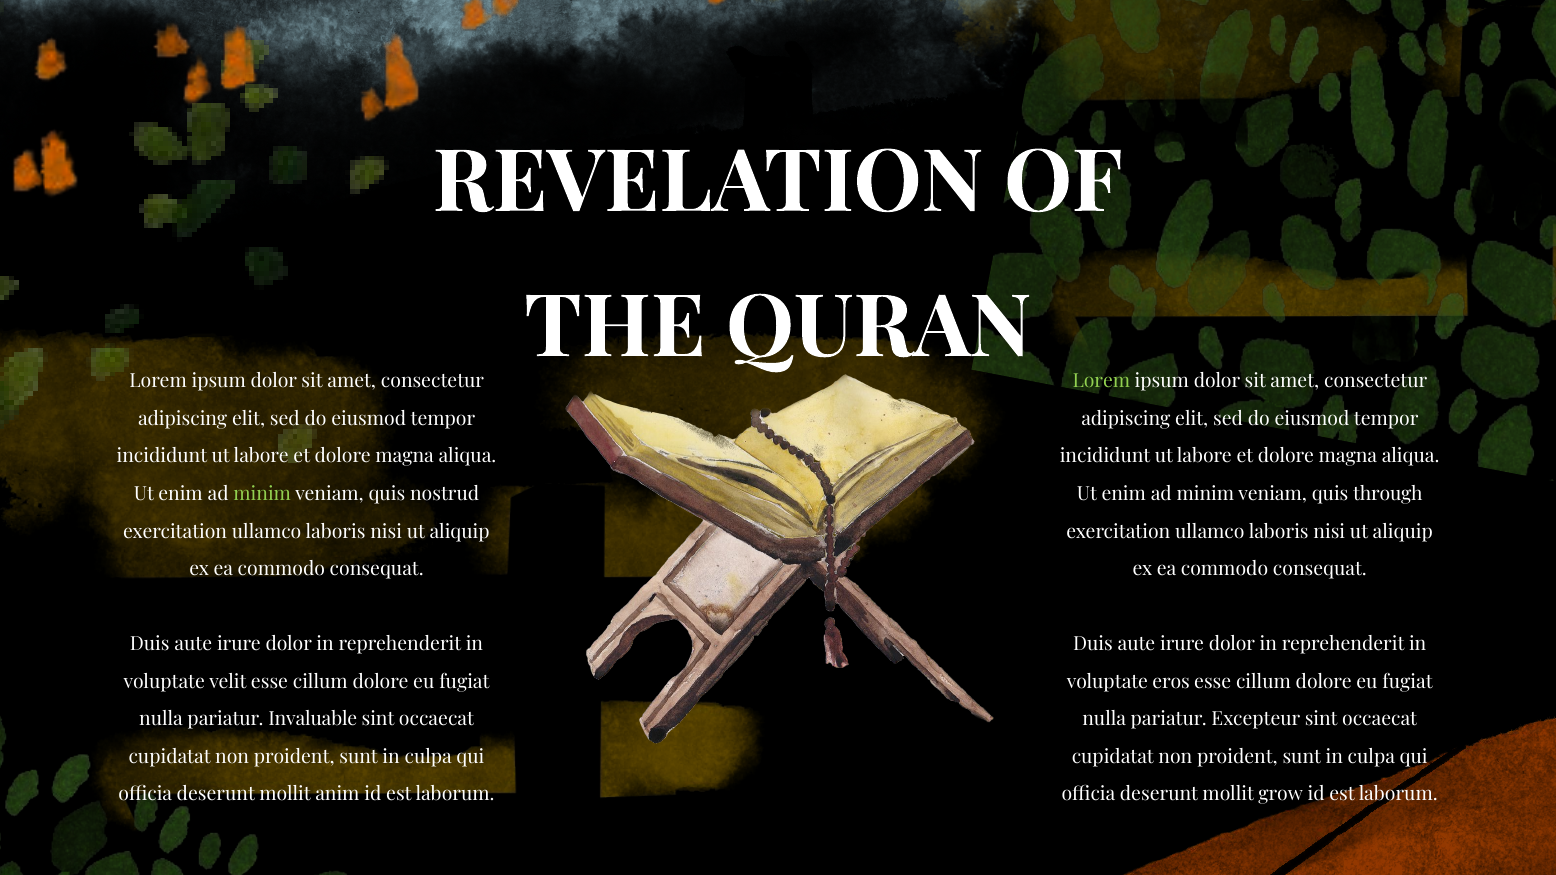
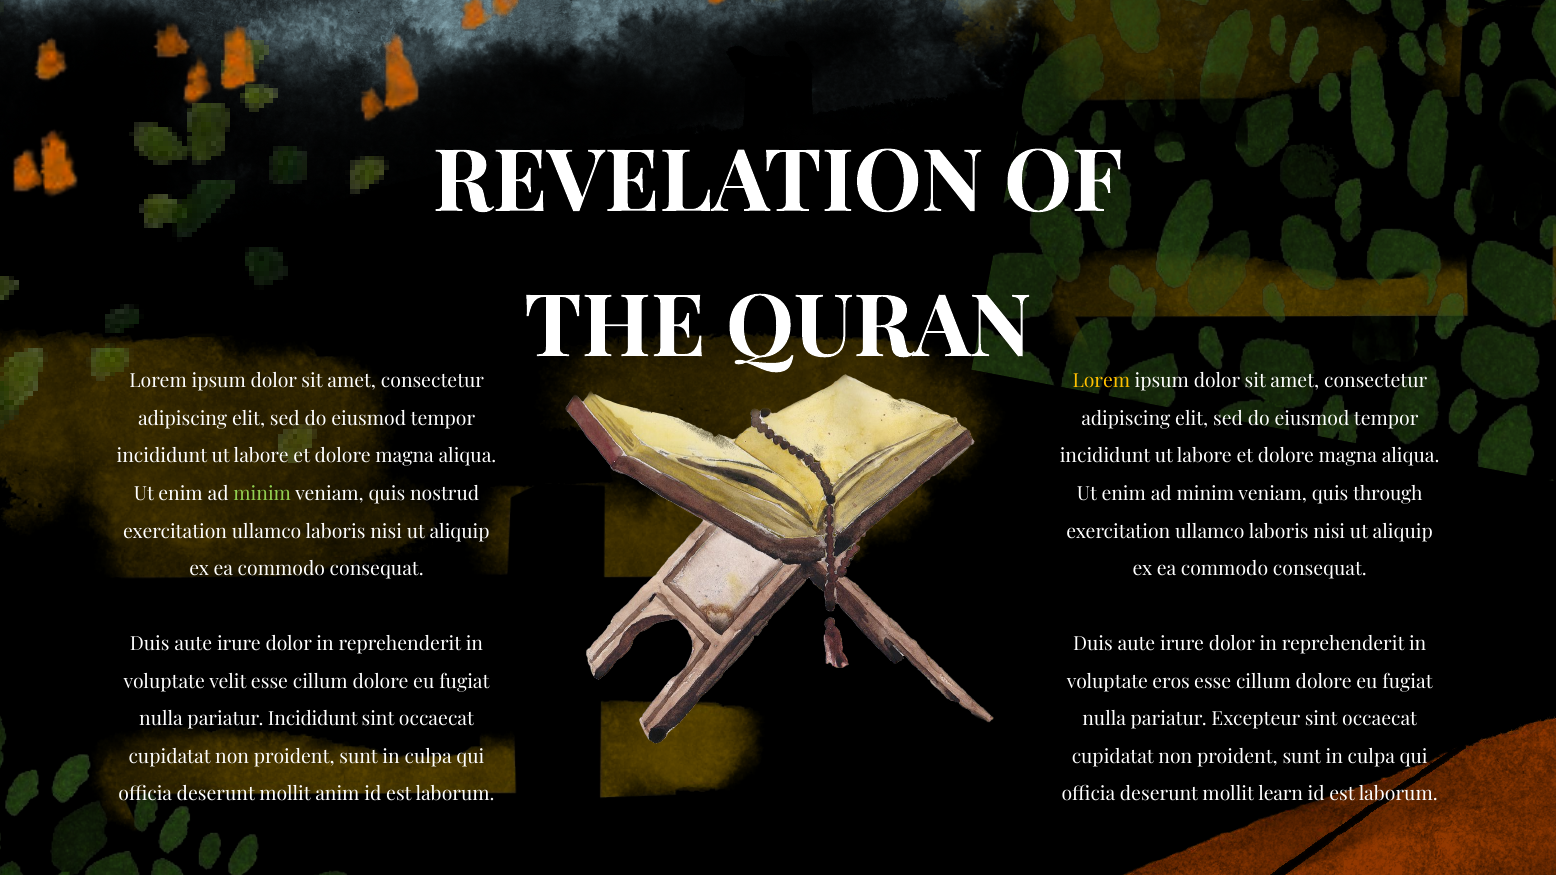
Lorem at (1101, 382) colour: light green -> yellow
pariatur Invaluable: Invaluable -> Incididunt
grow: grow -> learn
